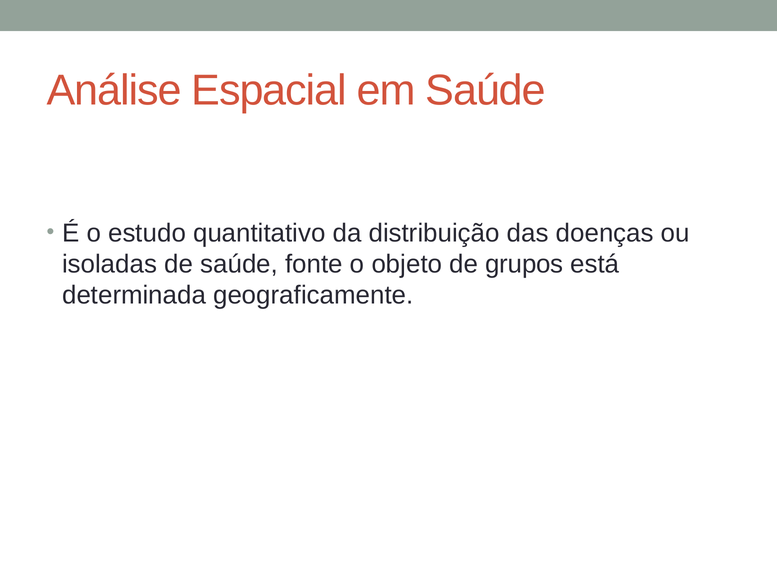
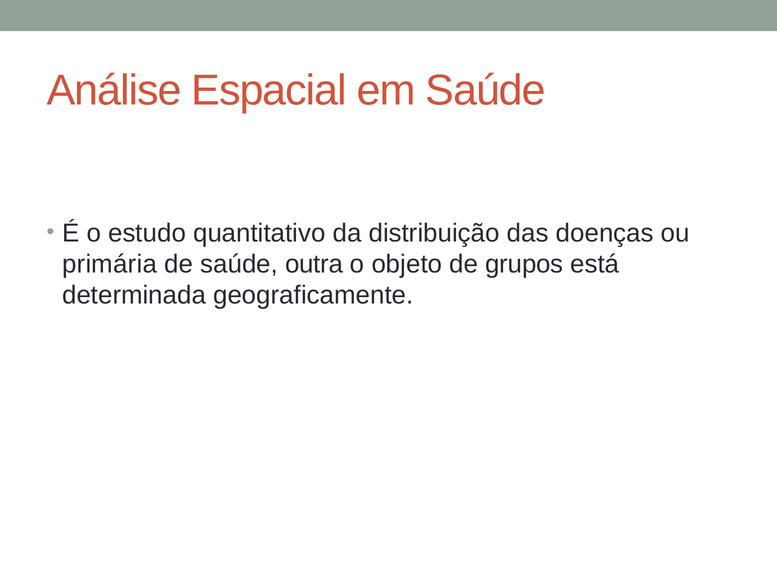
isoladas: isoladas -> primária
fonte: fonte -> outra
